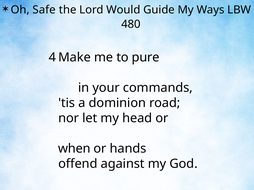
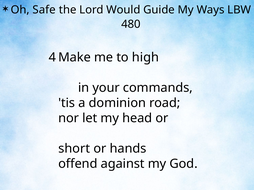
pure: pure -> high
when: when -> short
